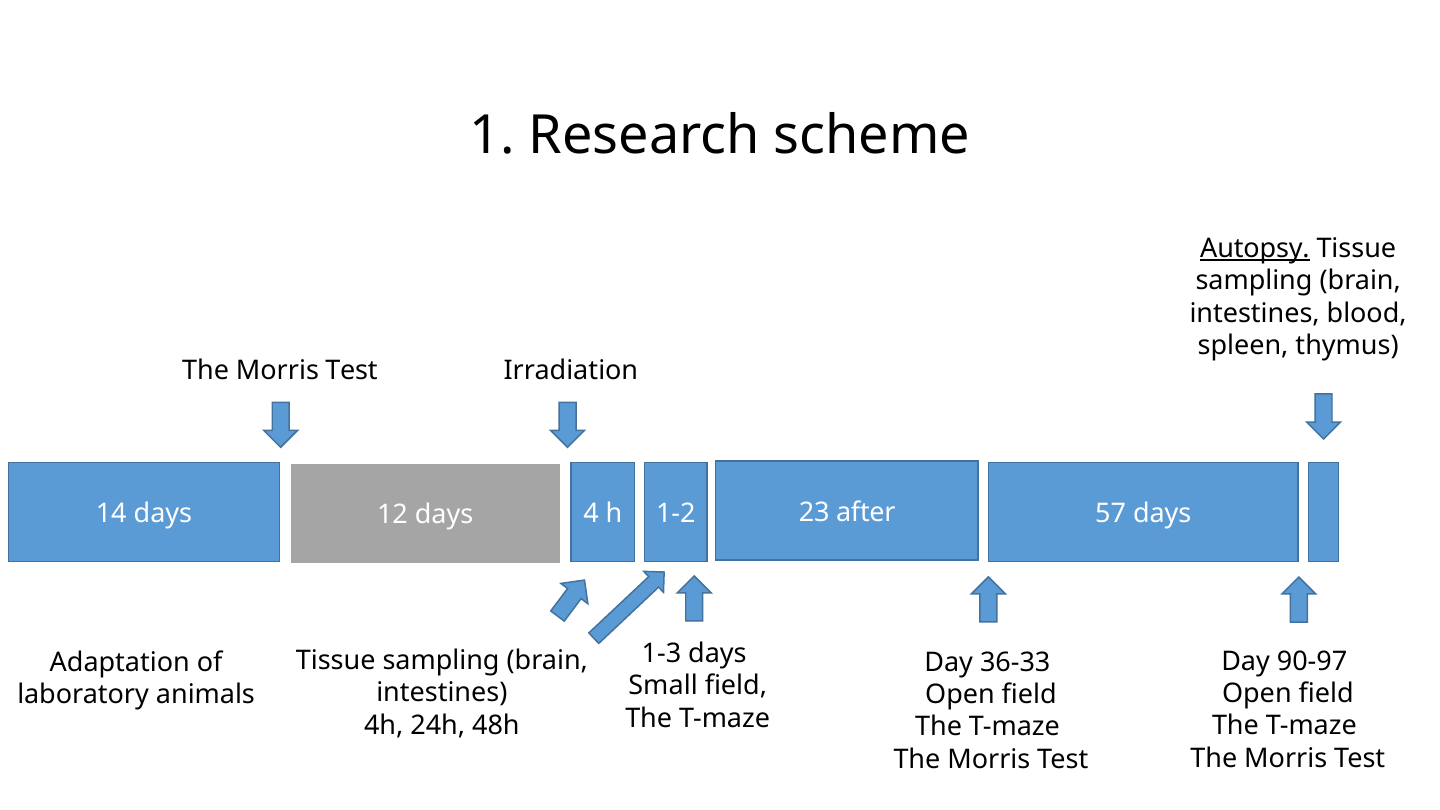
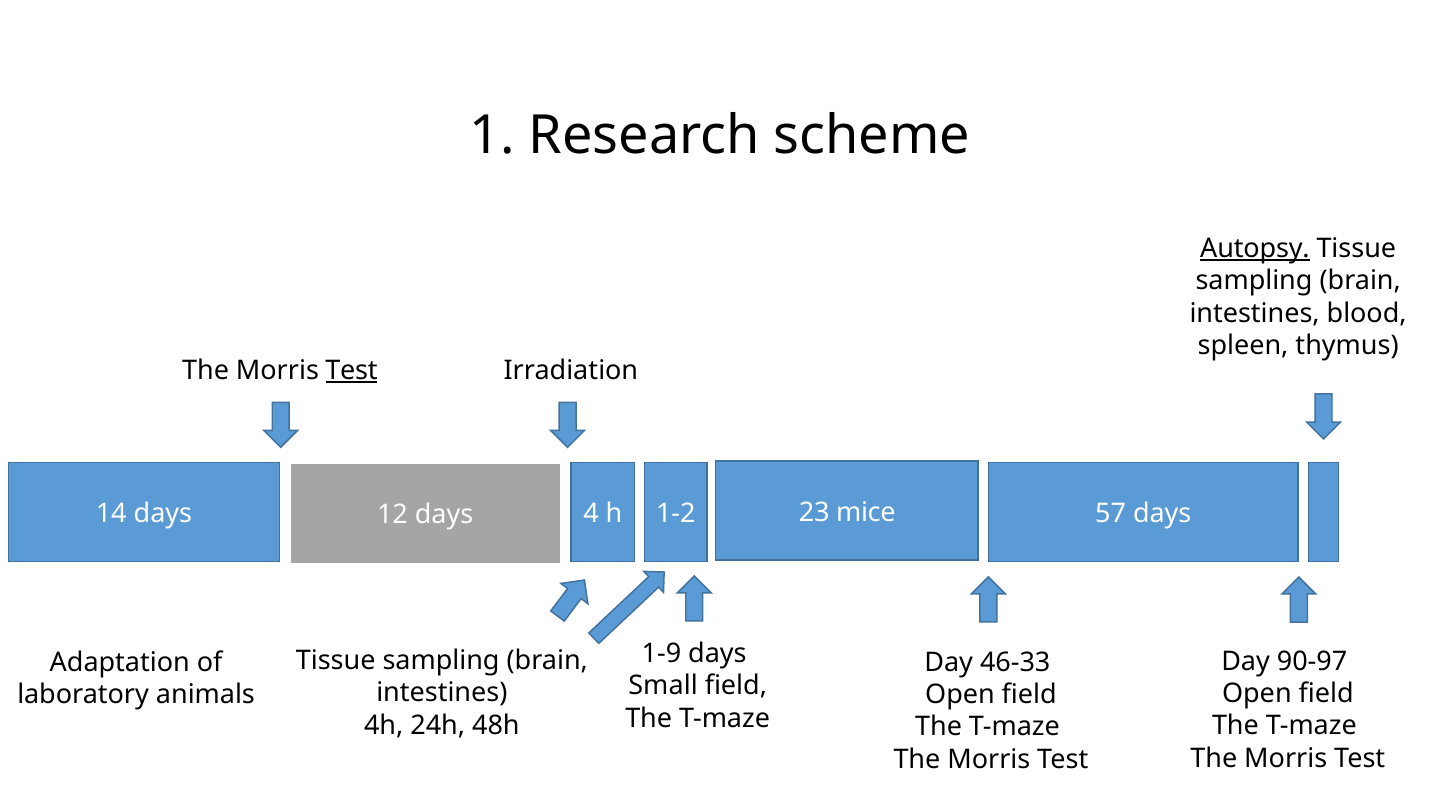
Test at (351, 371) underline: none -> present
after: after -> mice
1-3: 1-3 -> 1-9
36-33: 36-33 -> 46-33
